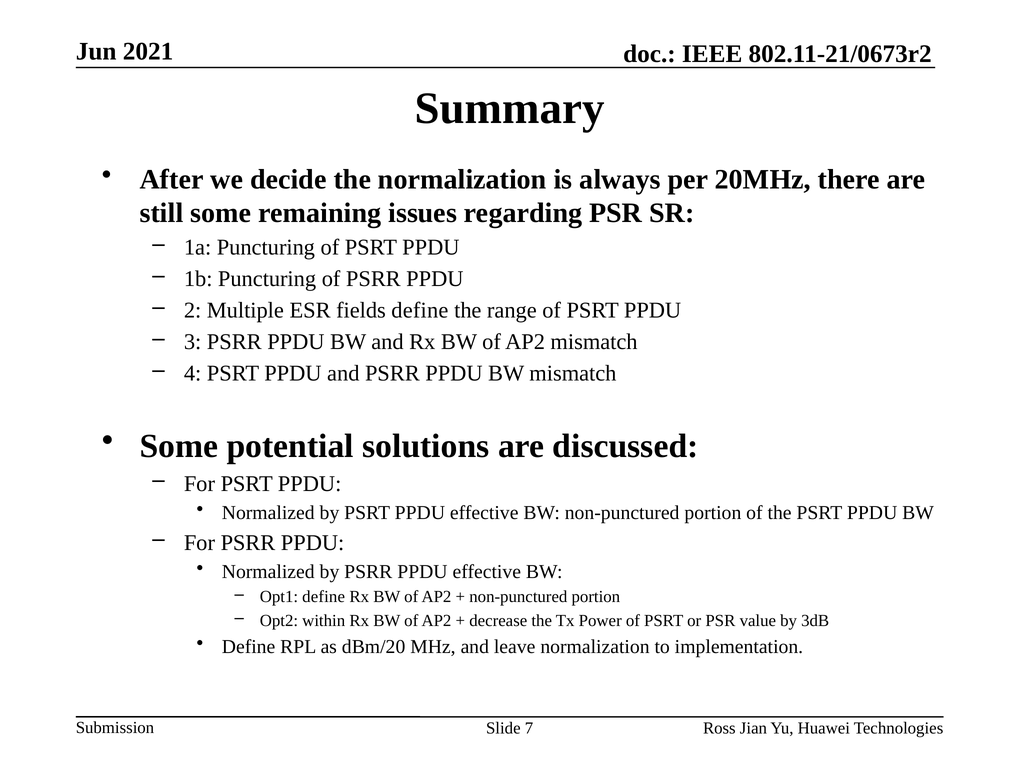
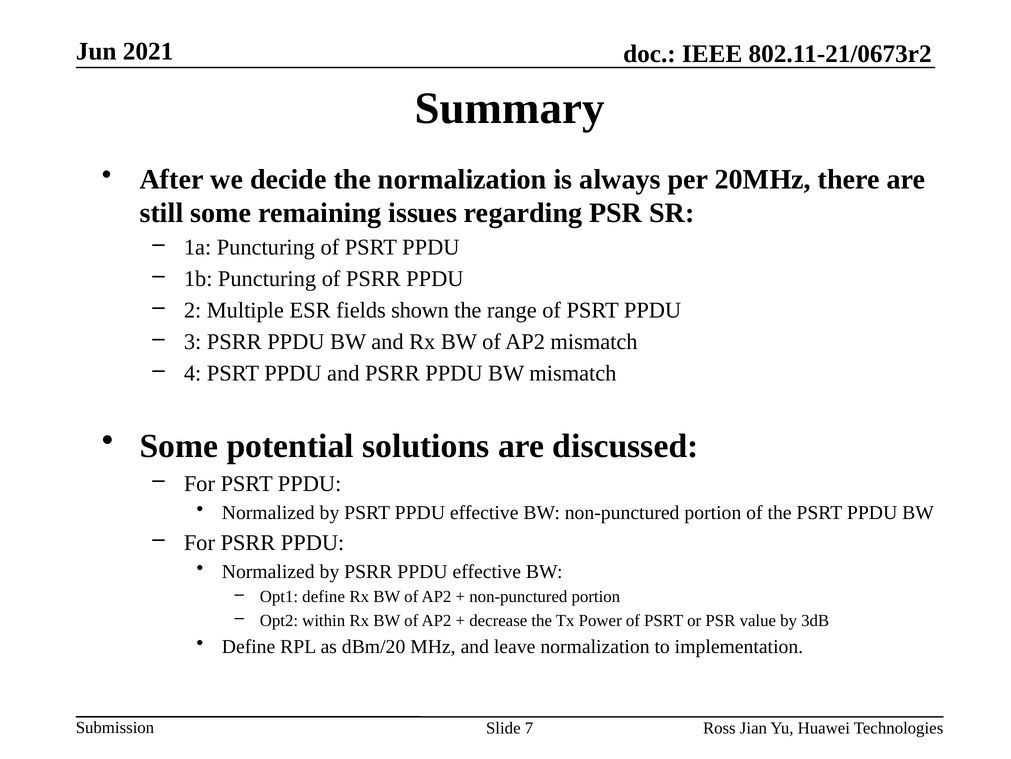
fields define: define -> shown
